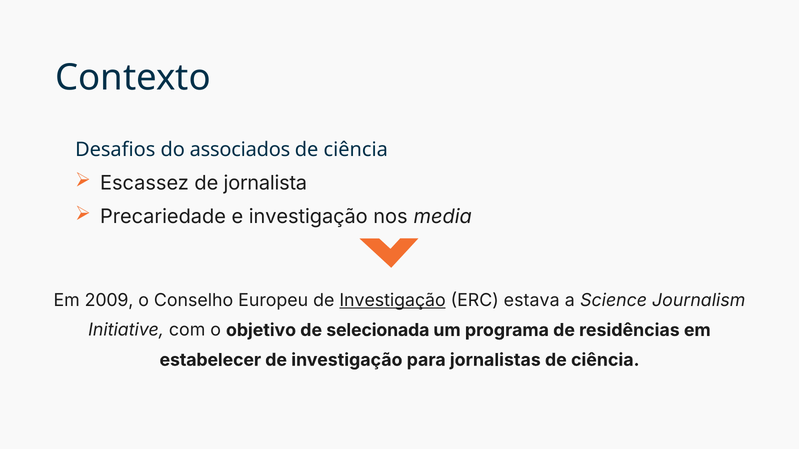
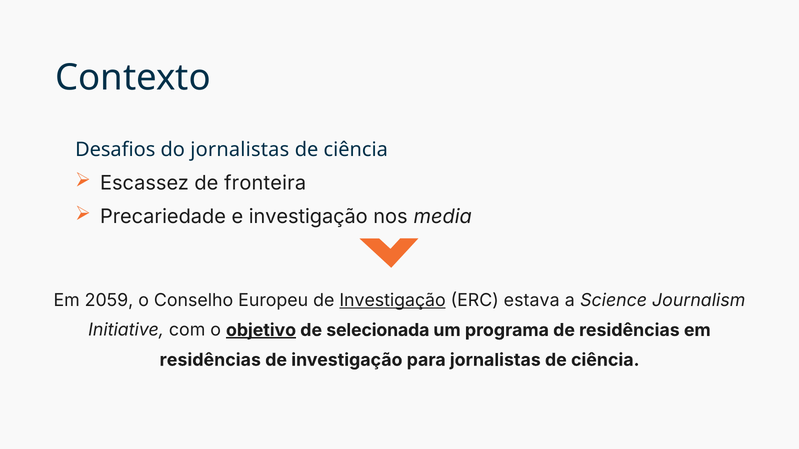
do associados: associados -> jornalistas
jornalista: jornalista -> fronteira
2009: 2009 -> 2059
objetivo underline: none -> present
estabelecer at (210, 360): estabelecer -> residências
